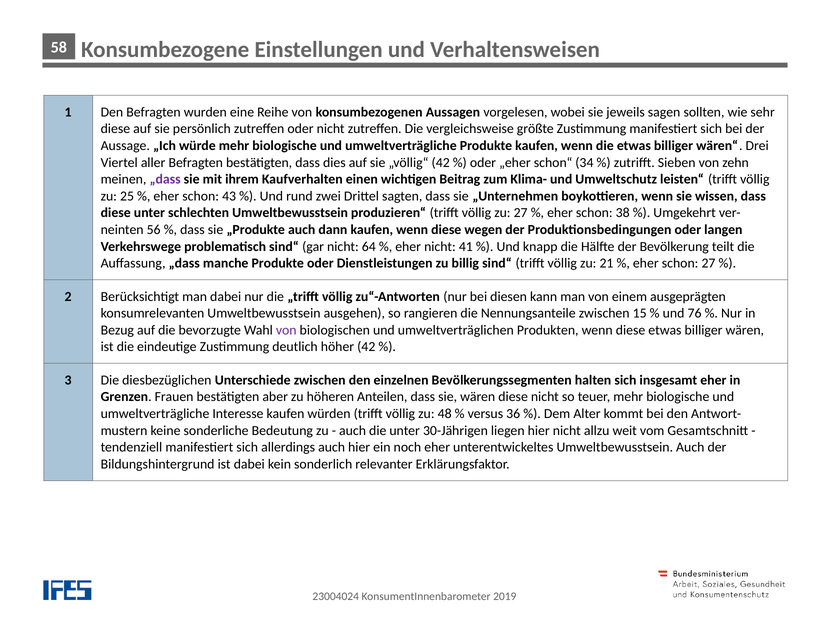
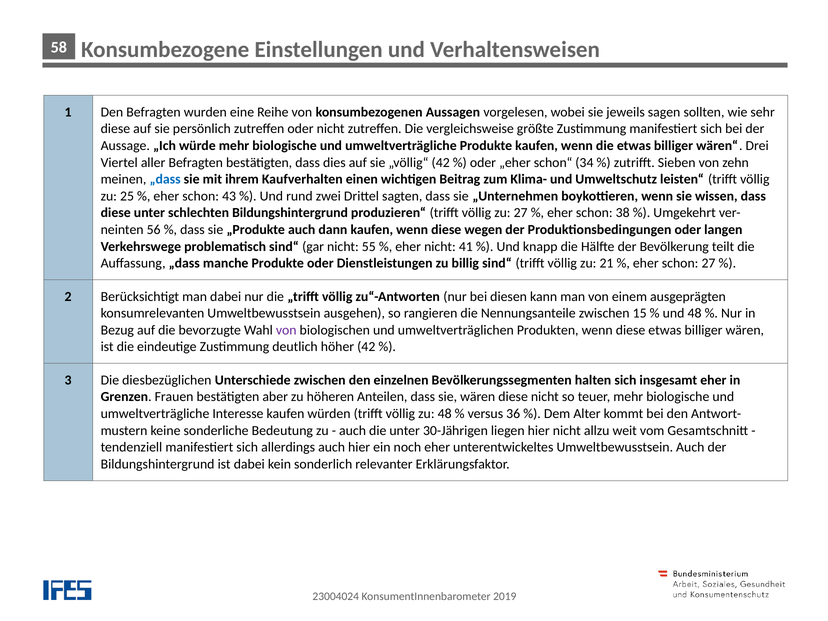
„dass at (165, 179) colour: purple -> blue
schlechten Umweltbewusstsein: Umweltbewusstsein -> Bildungshintergrund
64: 64 -> 55
und 76: 76 -> 48
